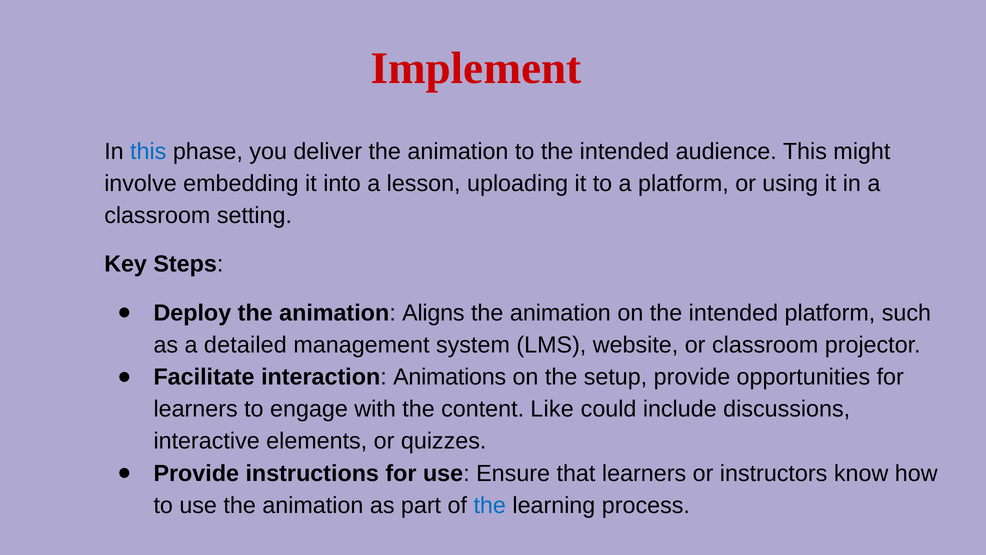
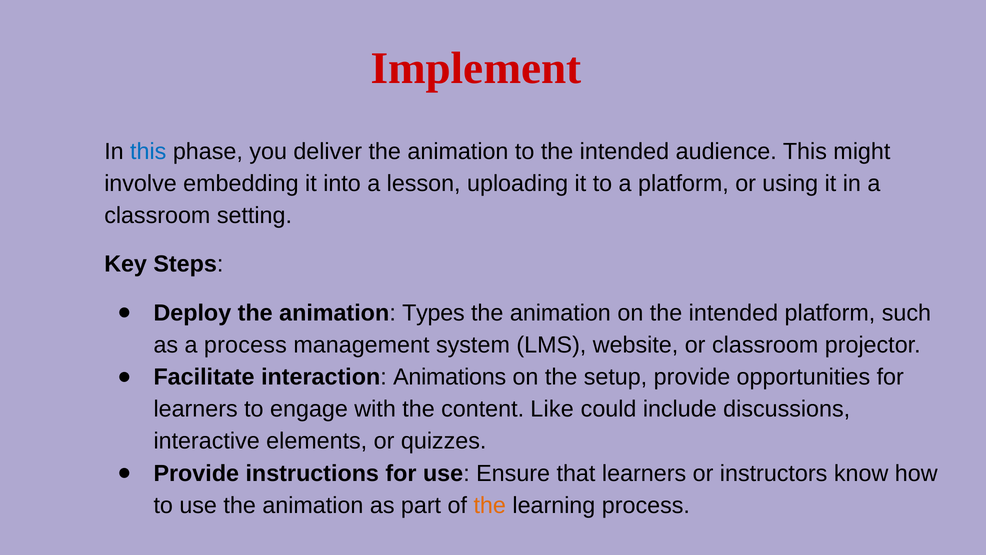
Aligns: Aligns -> Types
a detailed: detailed -> process
the at (490, 505) colour: blue -> orange
